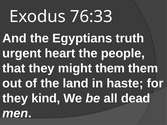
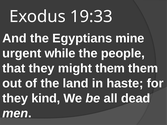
76:33: 76:33 -> 19:33
truth: truth -> mine
heart: heart -> while
